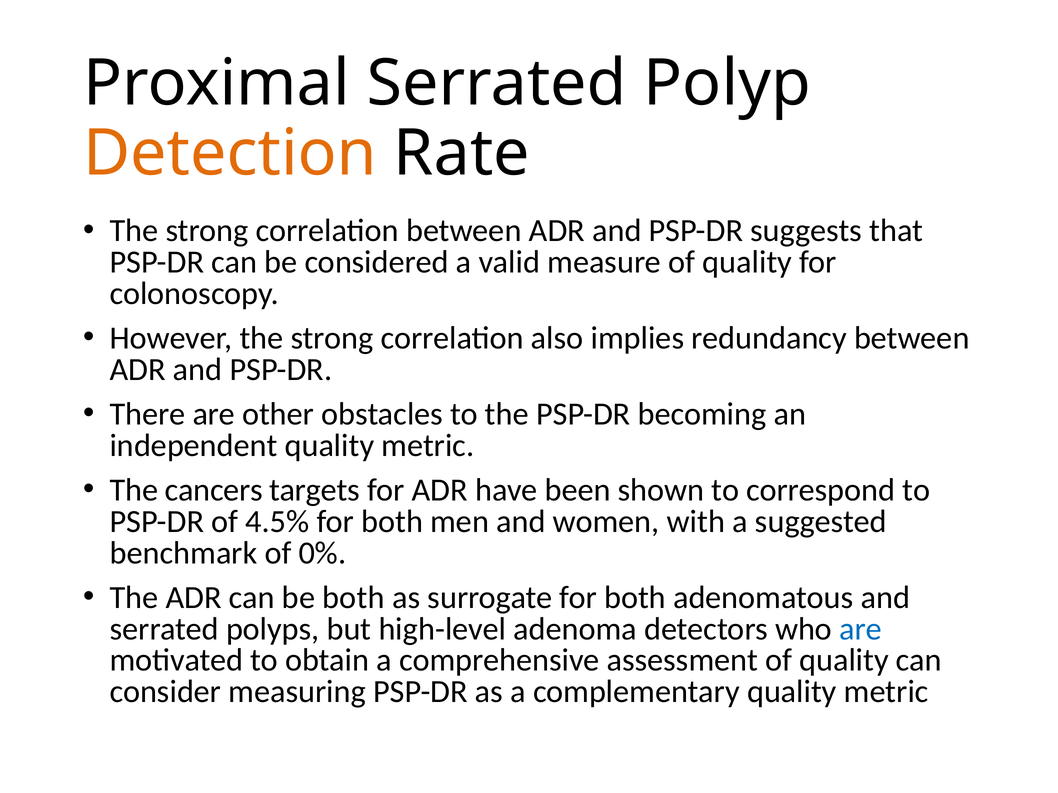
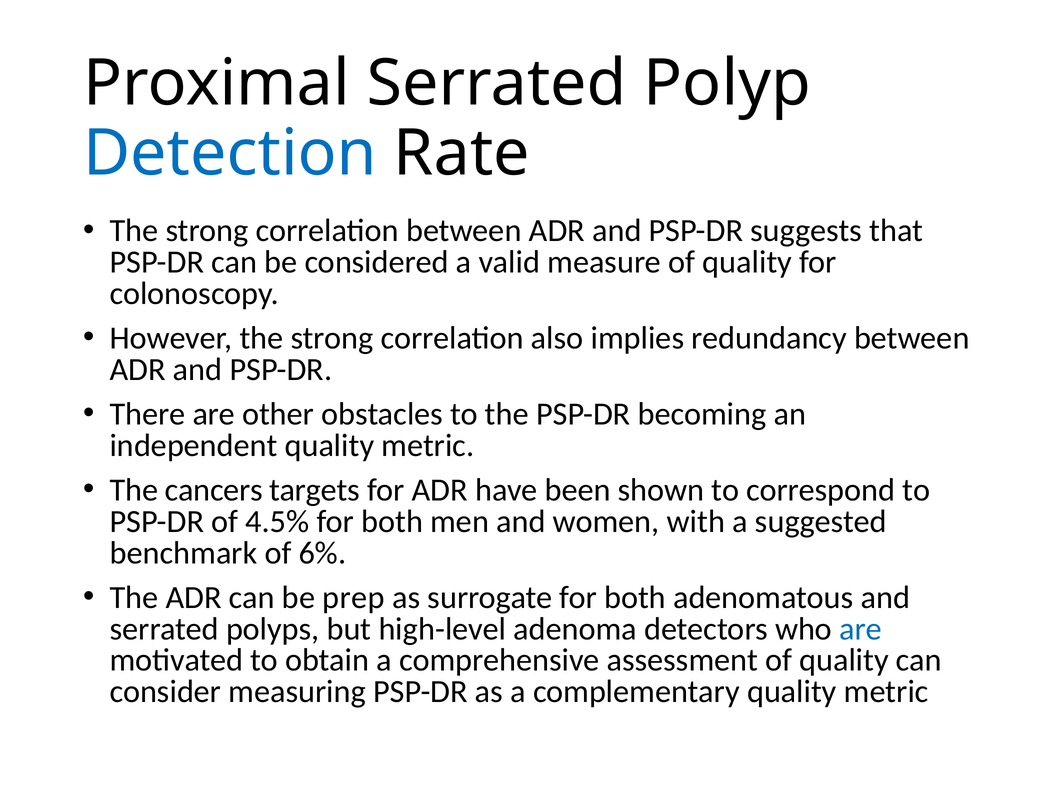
Detection colour: orange -> blue
0%: 0% -> 6%
be both: both -> prep
